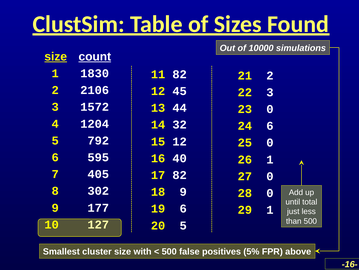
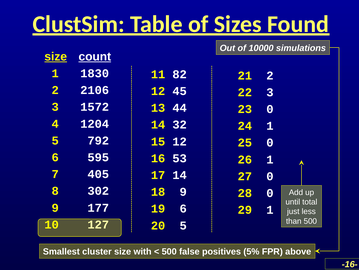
24 6: 6 -> 1
40: 40 -> 53
17 82: 82 -> 14
